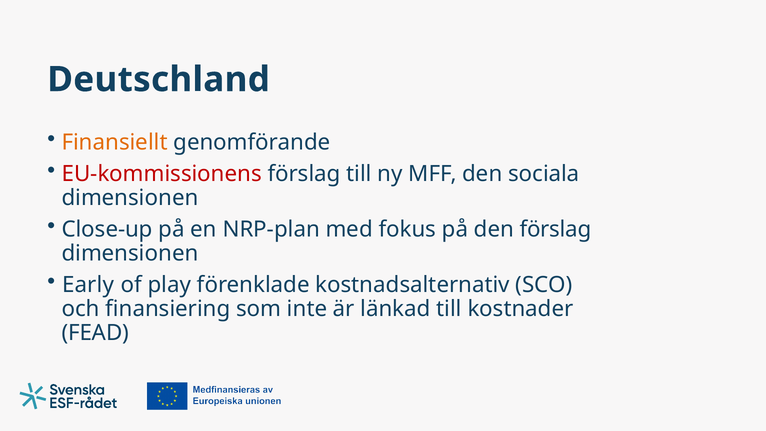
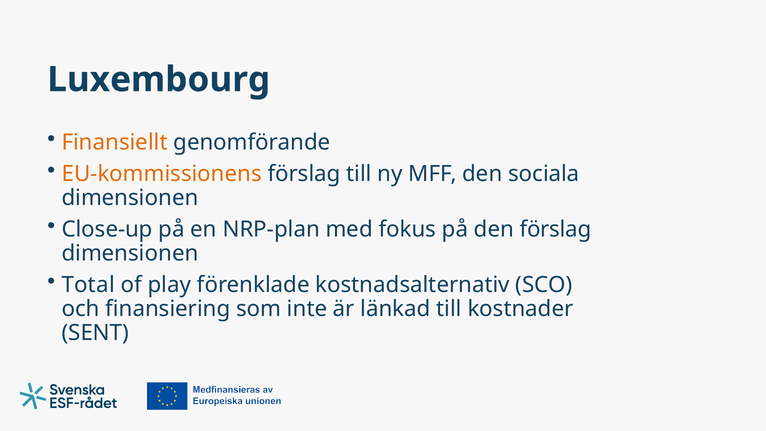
Deutschland: Deutschland -> Luxembourg
EU-kommissionens colour: red -> orange
Early: Early -> Total
FEAD: FEAD -> SENT
